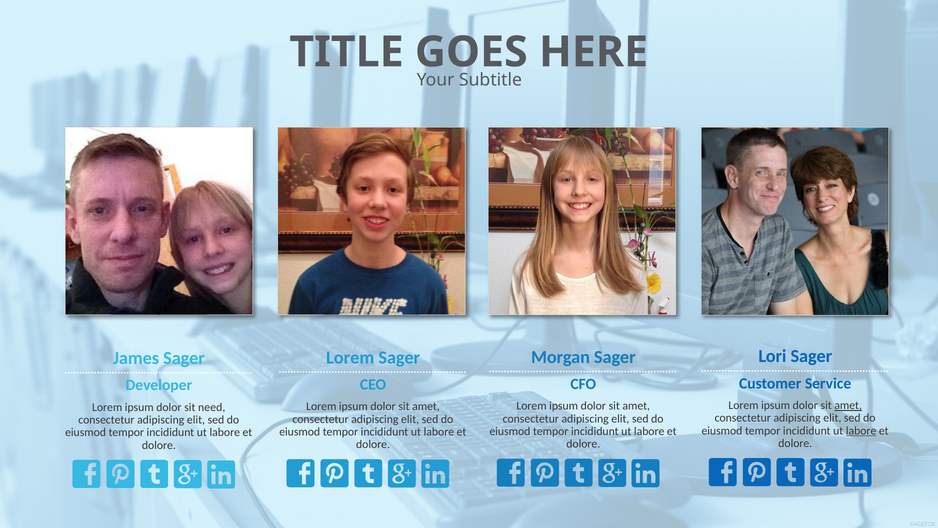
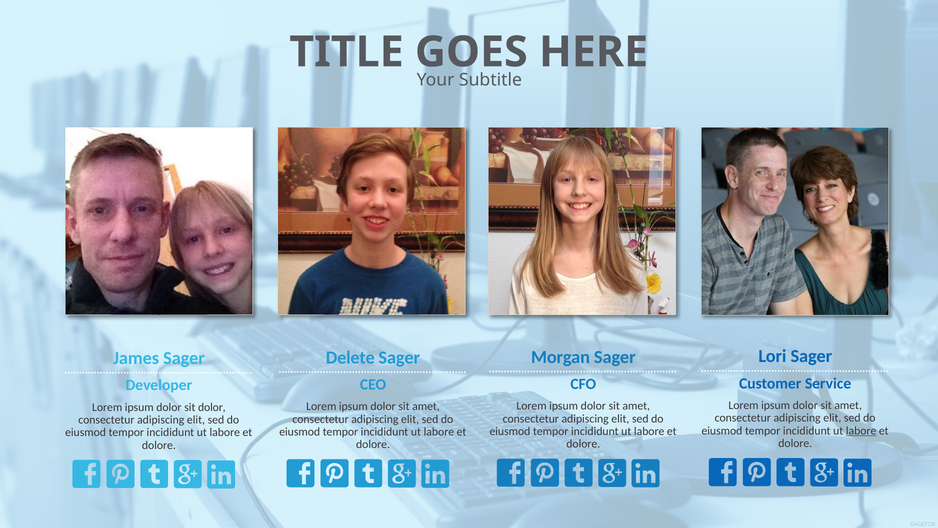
Lorem at (350, 357): Lorem -> Delete
amet at (848, 405) underline: present -> none
sit need: need -> dolor
